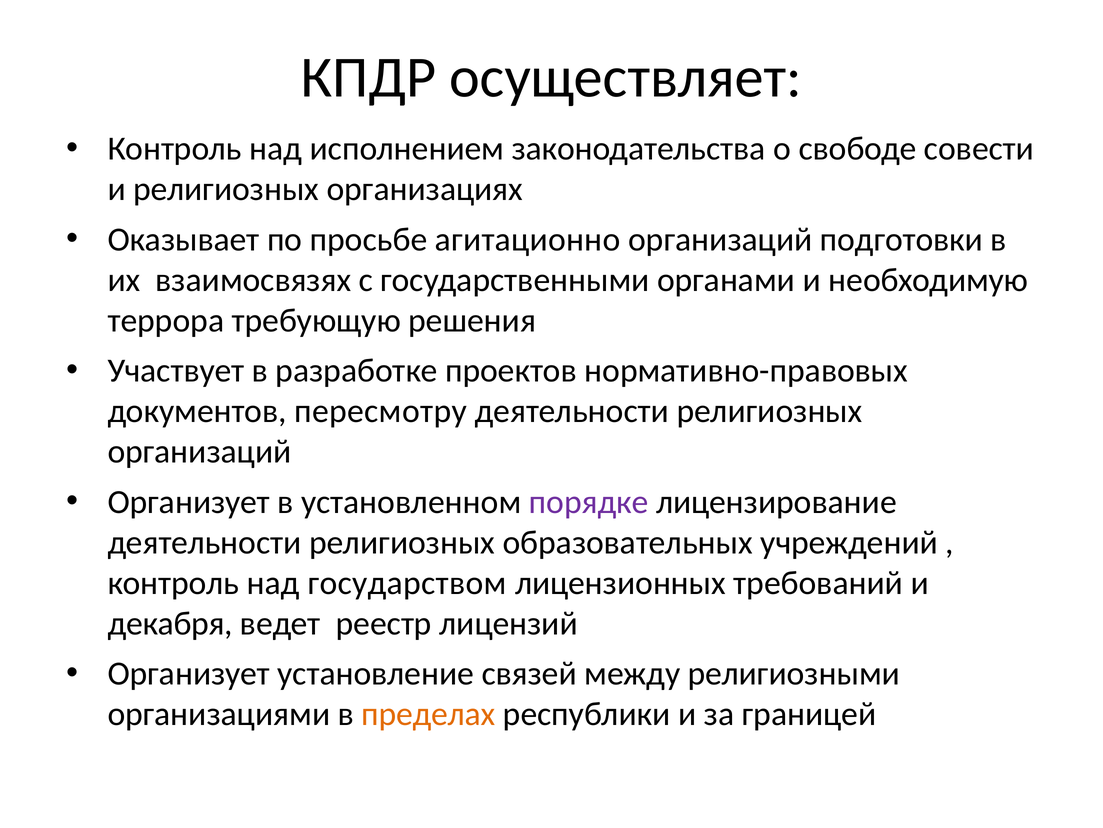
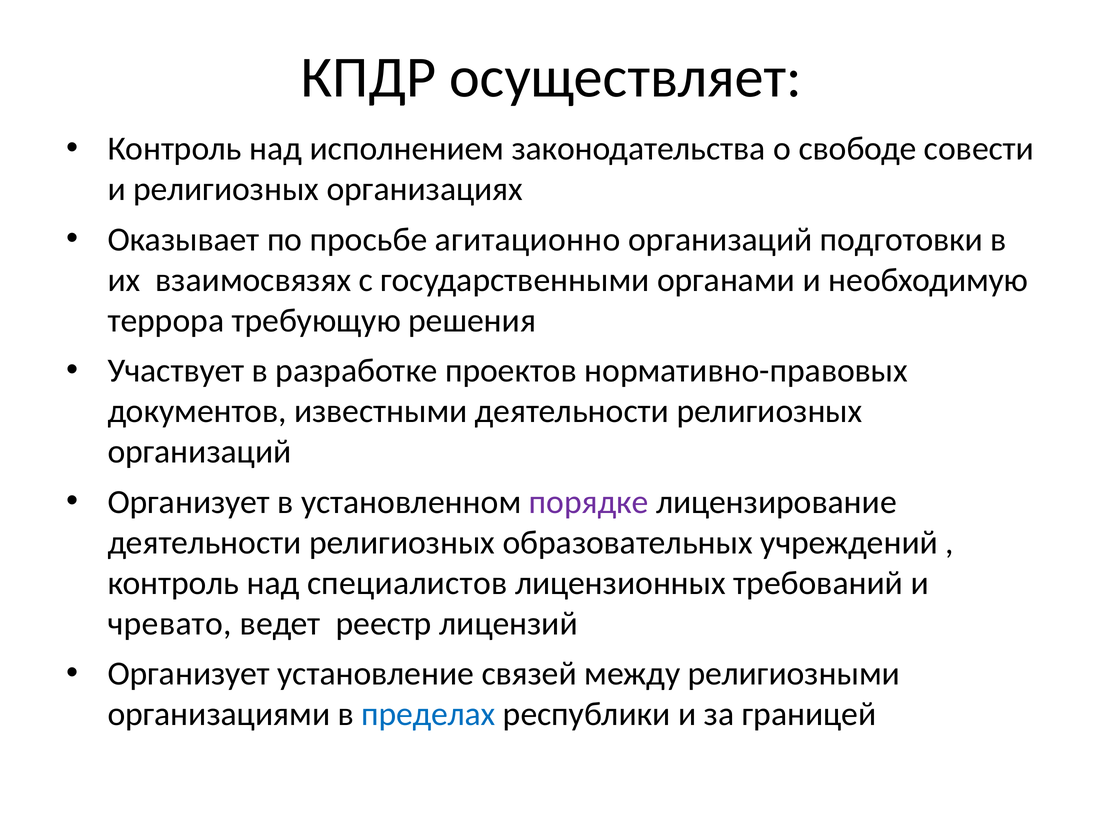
пересмотру: пересмотру -> известными
государством: государством -> специалистов
декабря: декабря -> чревато
пределах colour: orange -> blue
